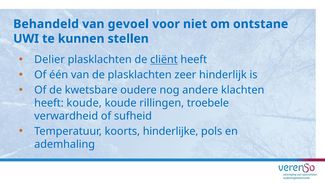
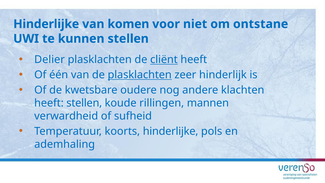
Behandeld at (46, 24): Behandeld -> Hinderlijke
gevoel: gevoel -> komen
plasklachten at (140, 75) underline: none -> present
heeft koude: koude -> stellen
troebele: troebele -> mannen
